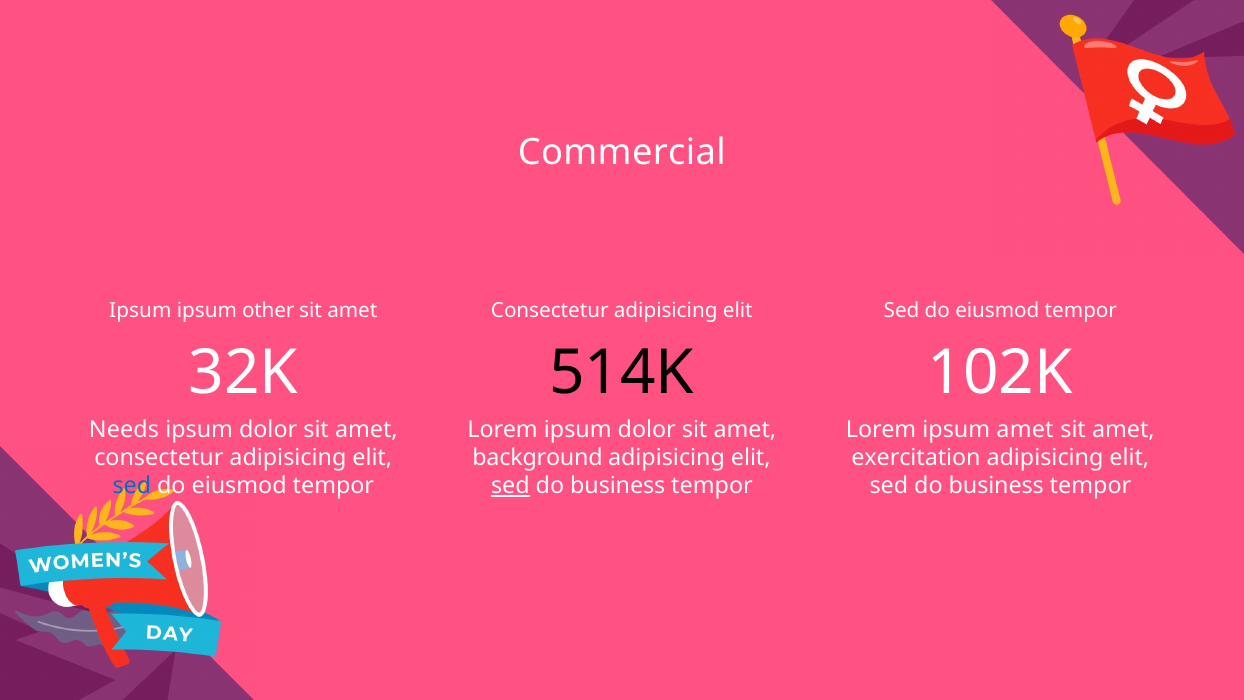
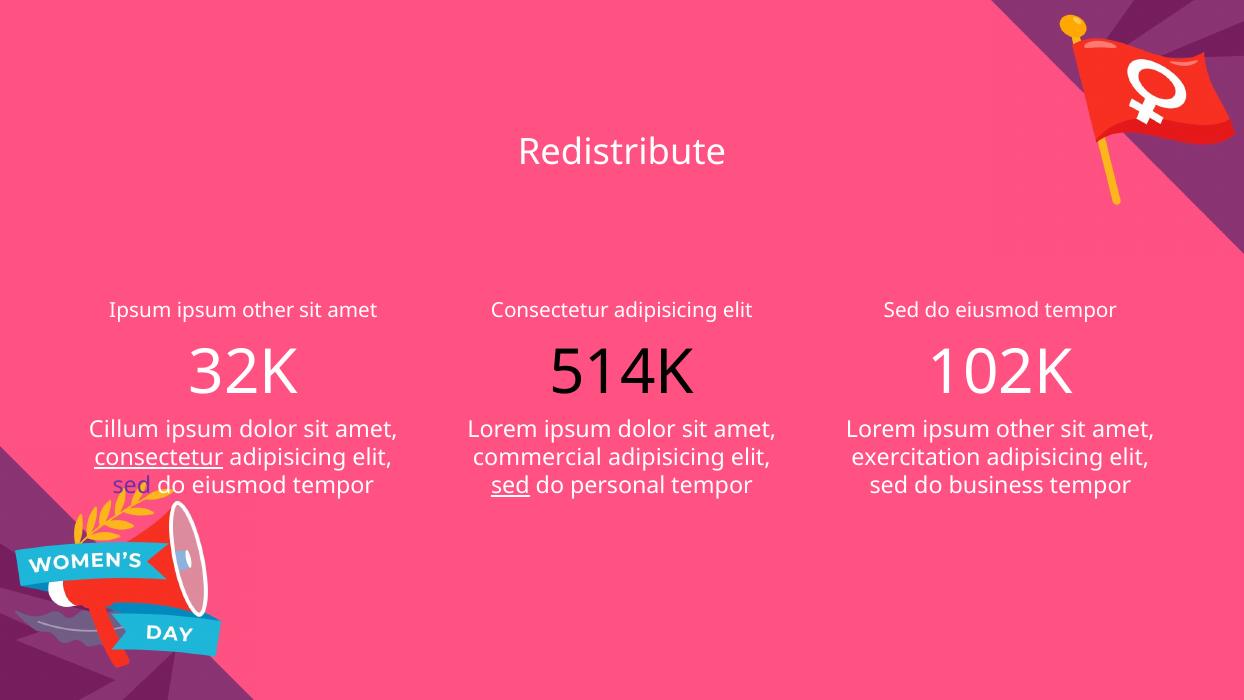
Commercial: Commercial -> Redistribute
Needs: Needs -> Cillum
Lorem ipsum amet: amet -> other
consectetur at (159, 458) underline: none -> present
background: background -> commercial
sed at (132, 486) colour: blue -> purple
business at (618, 486): business -> personal
